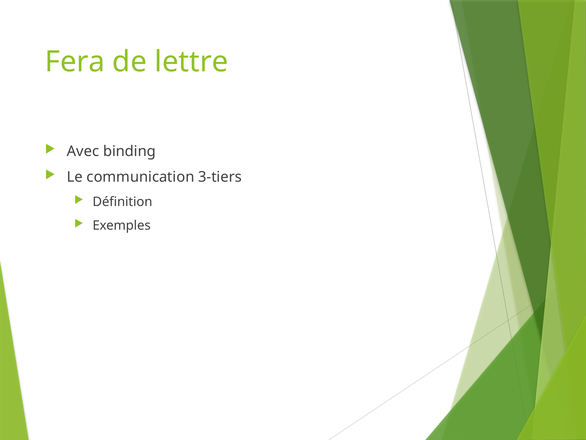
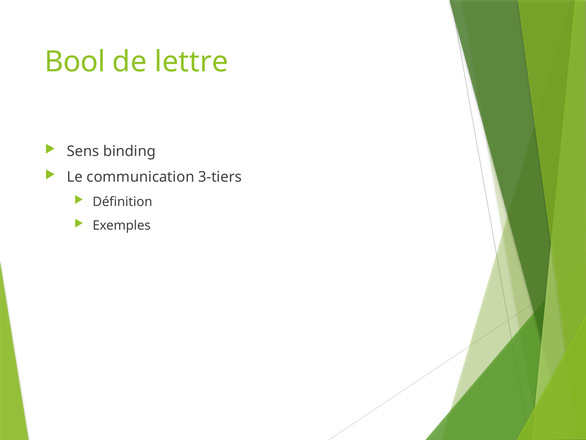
Fera: Fera -> Bool
Avec: Avec -> Sens
